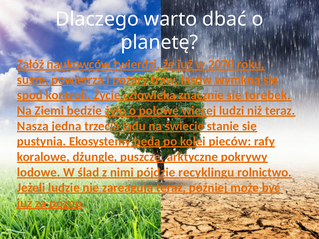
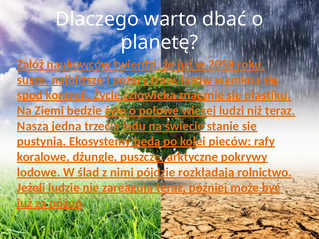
2070: 2070 -> 2059
powietrza: powietrza -> najbliższe
torebek: torebek -> plastiku
recyklingu: recyklingu -> rozkładają
